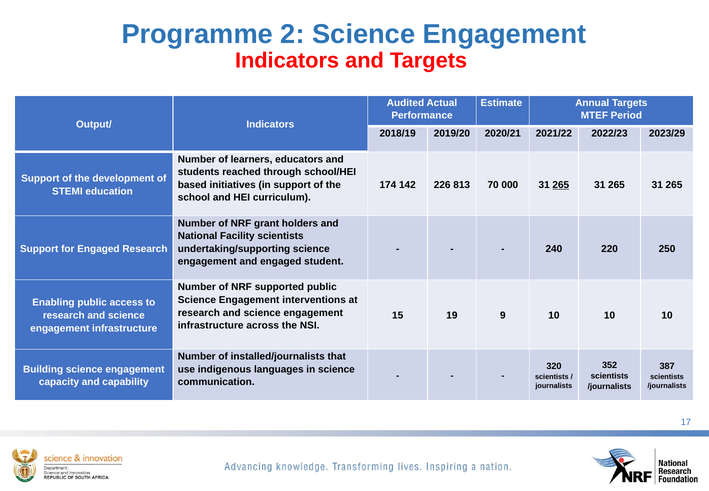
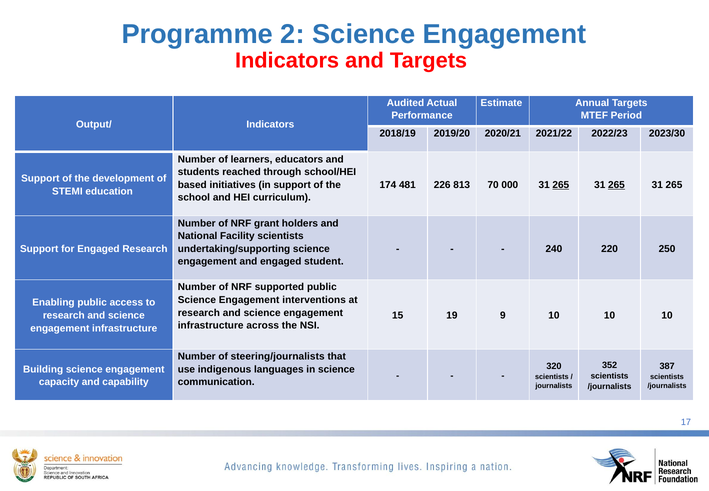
2023/29: 2023/29 -> 2023/30
142: 142 -> 481
265 at (616, 185) underline: none -> present
installed/journalists: installed/journalists -> steering/journalists
